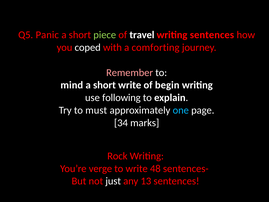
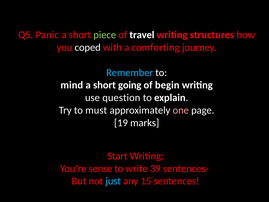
writing sentences: sentences -> structures
Remember colour: pink -> light blue
short write: write -> going
following: following -> question
one colour: light blue -> pink
34: 34 -> 19
Rock: Rock -> Start
verge: verge -> sense
48: 48 -> 39
just colour: white -> light blue
13: 13 -> 15
